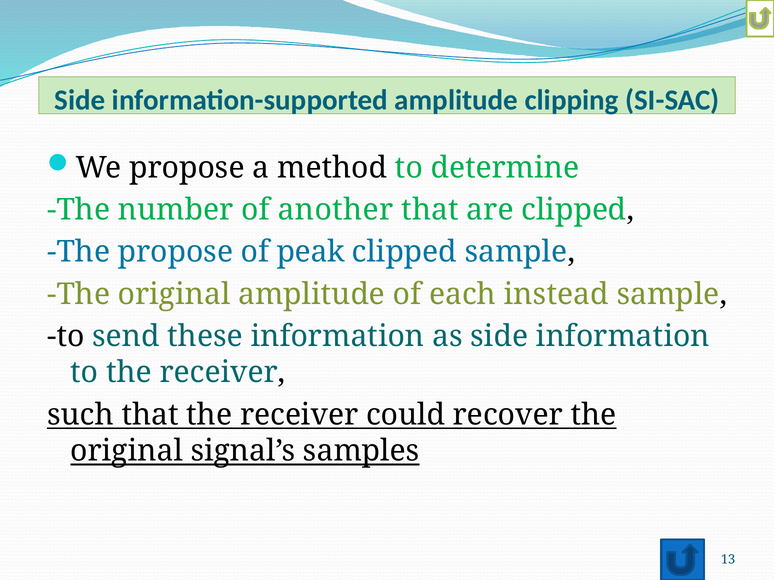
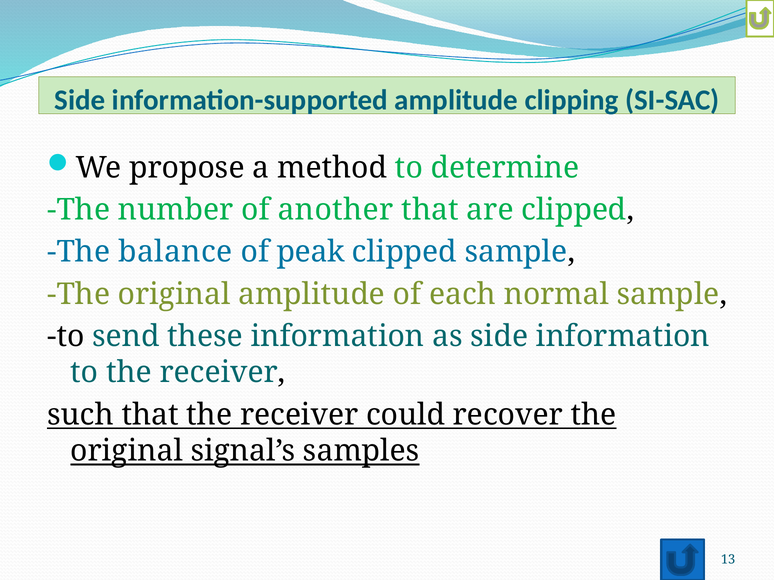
The propose: propose -> balance
instead: instead -> normal
